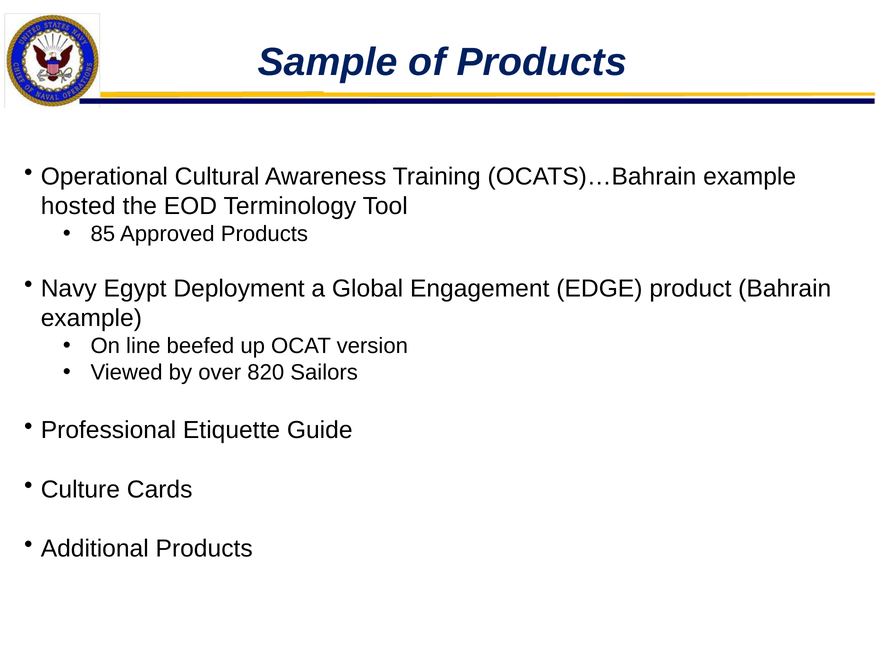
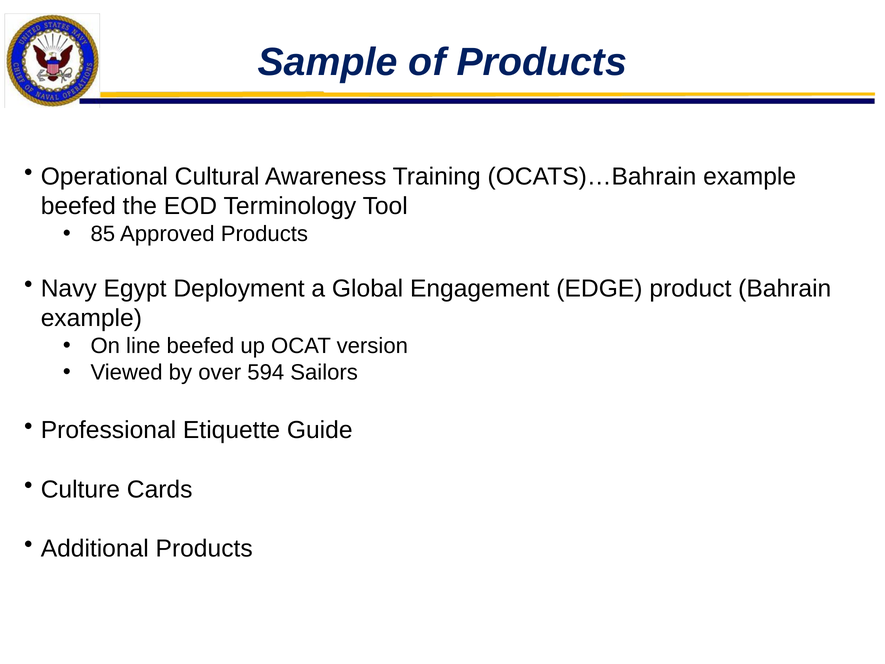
hosted at (78, 206): hosted -> beefed
820: 820 -> 594
